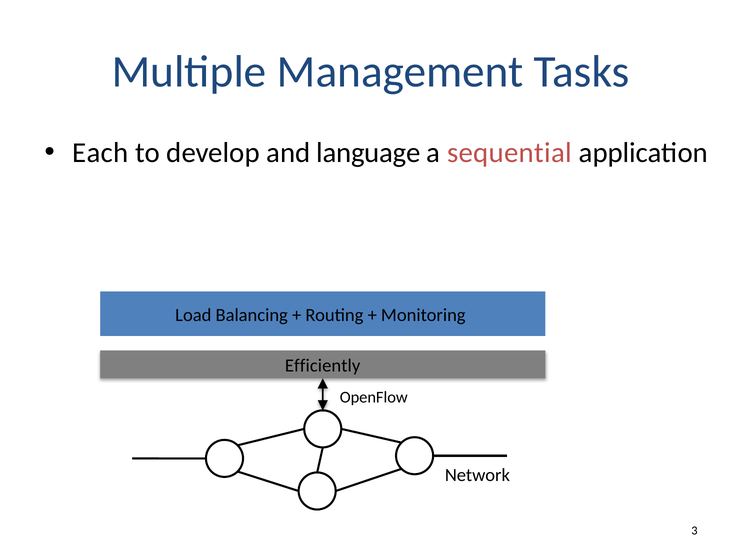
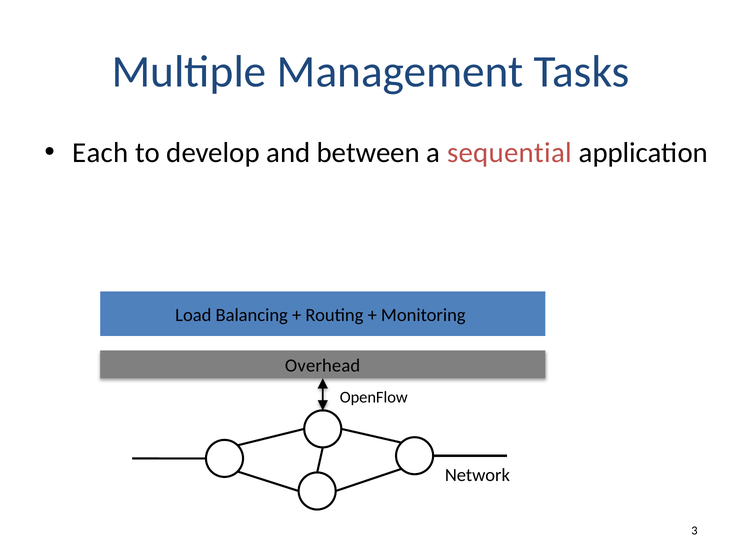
language: language -> between
Efficiently: Efficiently -> Overhead
